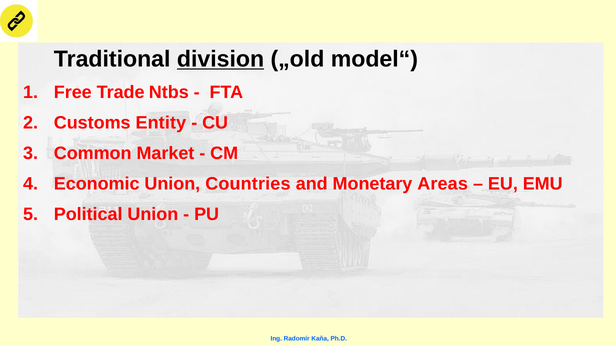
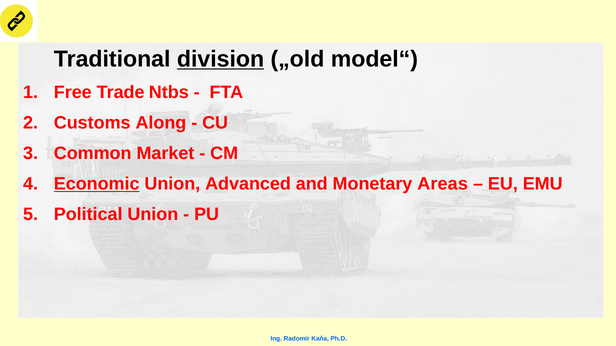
Entity: Entity -> Along
Economic underline: none -> present
Countries: Countries -> Advanced
